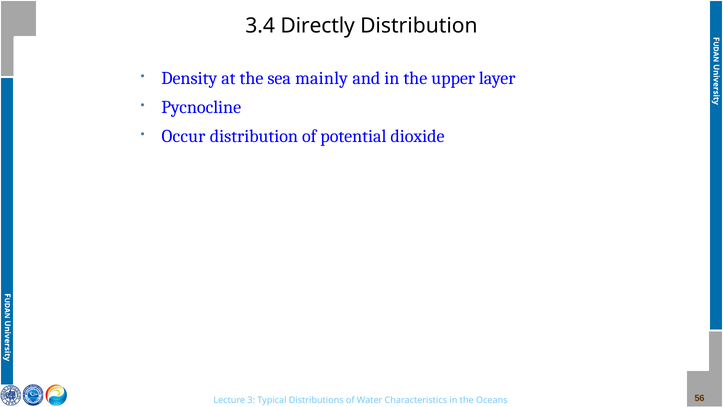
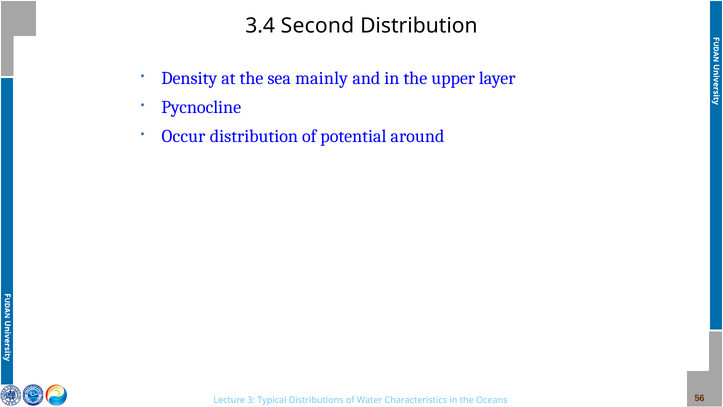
Directly: Directly -> Second
dioxide: dioxide -> around
